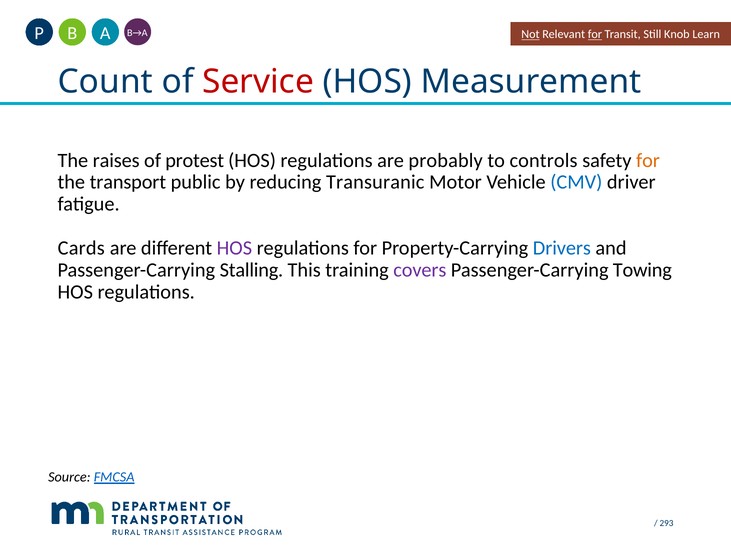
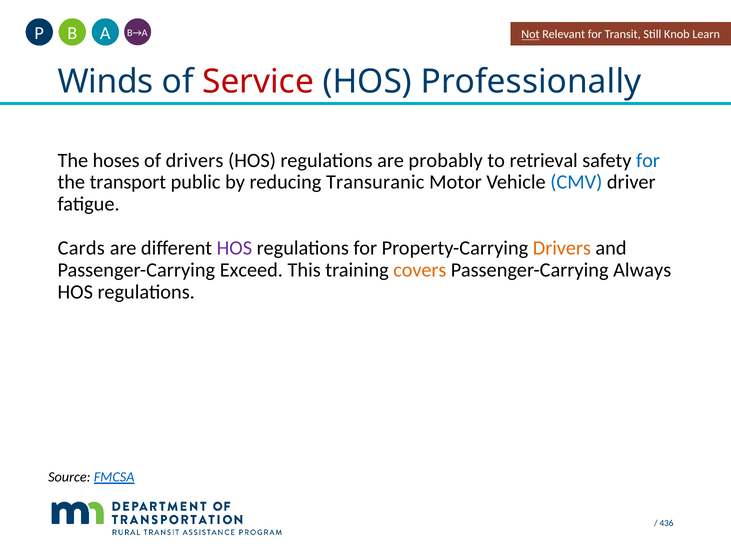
for at (595, 34) underline: present -> none
Count: Count -> Winds
Measurement: Measurement -> Professionally
raises: raises -> hoses
of protest: protest -> drivers
controls: controls -> retrieval
for at (648, 160) colour: orange -> blue
Drivers at (562, 248) colour: blue -> orange
Stalling: Stalling -> Exceed
covers colour: purple -> orange
Towing: Towing -> Always
293: 293 -> 436
